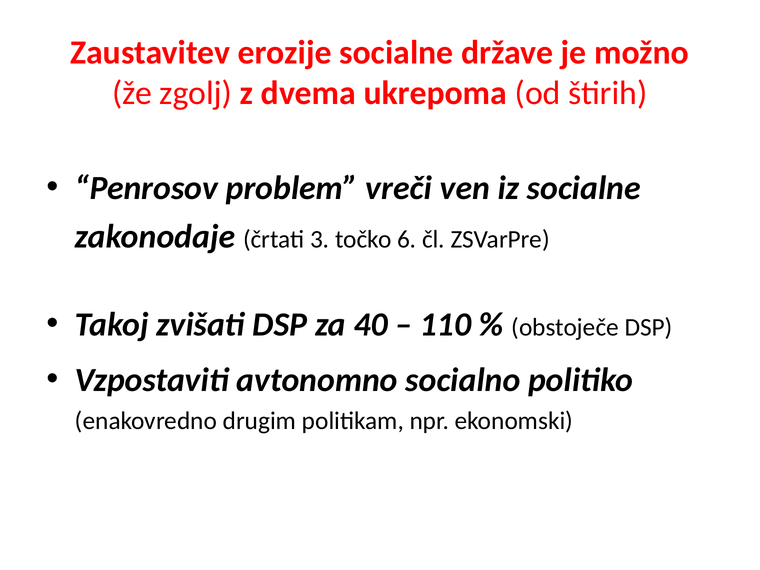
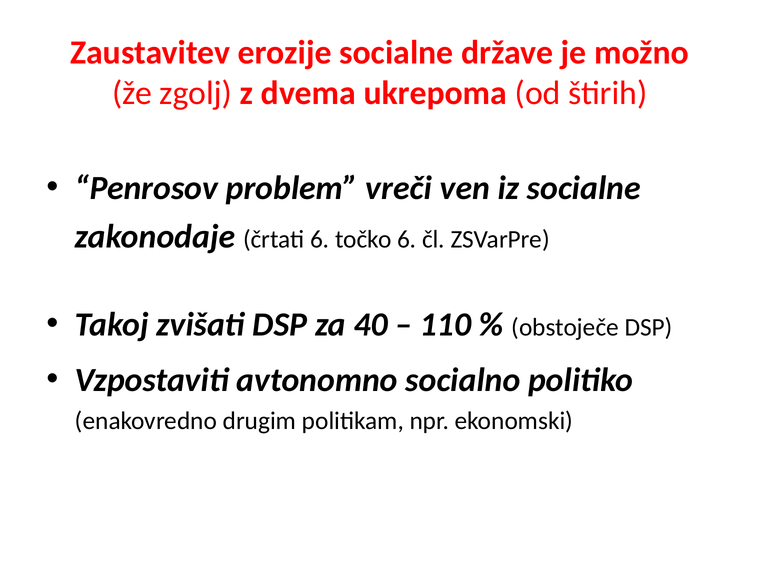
črtati 3: 3 -> 6
